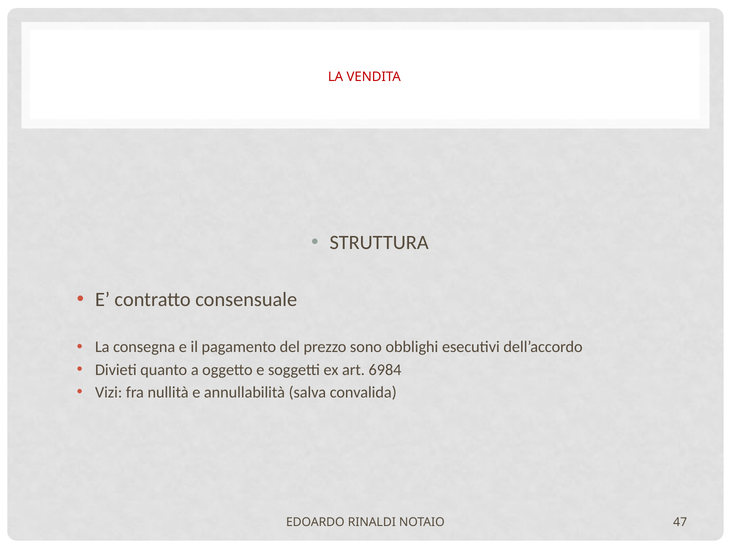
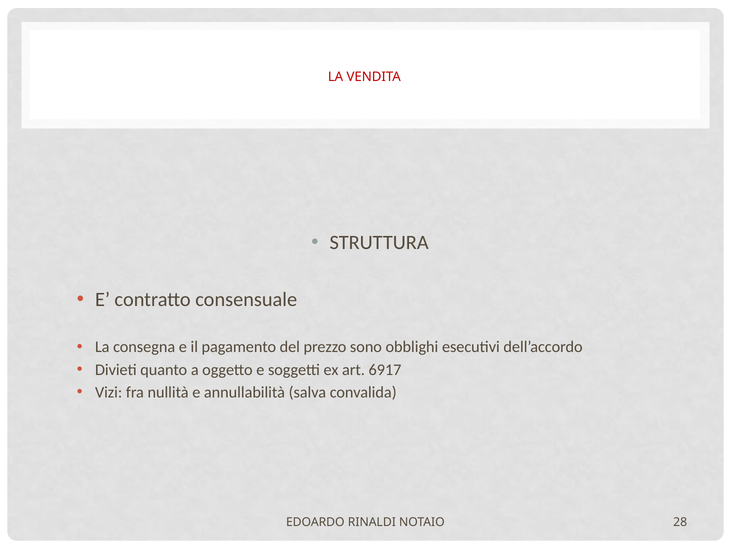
6984: 6984 -> 6917
47: 47 -> 28
